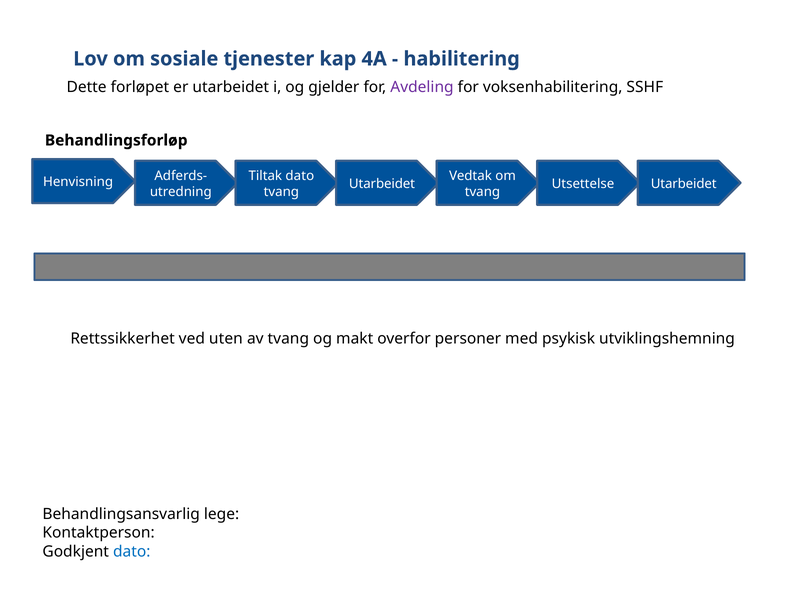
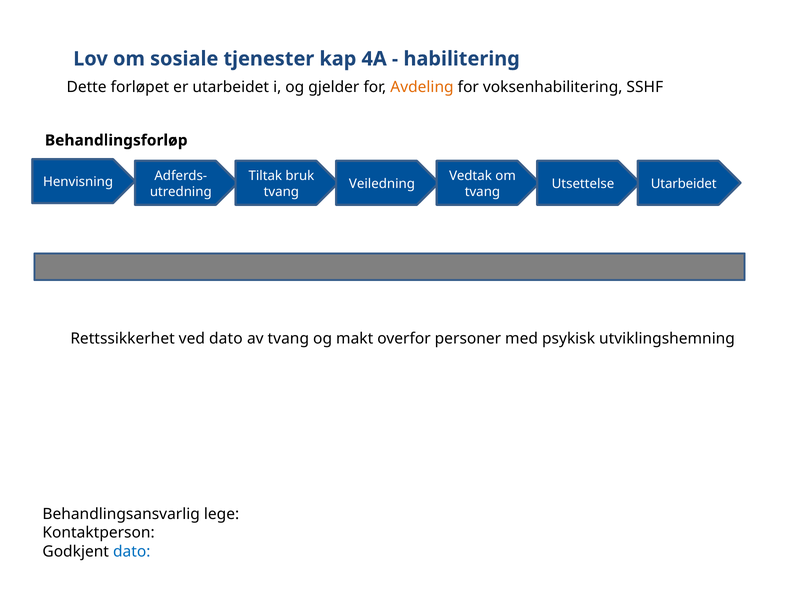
Avdeling colour: purple -> orange
Tiltak dato: dato -> bruk
Utarbeidet at (382, 184): Utarbeidet -> Veiledning
ved uten: uten -> dato
